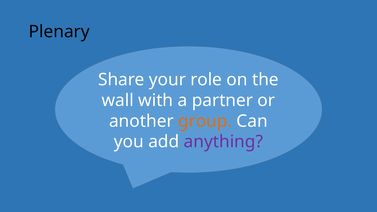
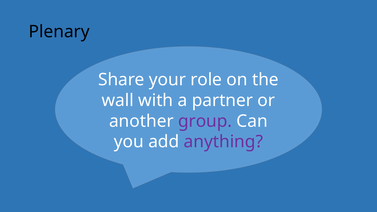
group colour: orange -> purple
